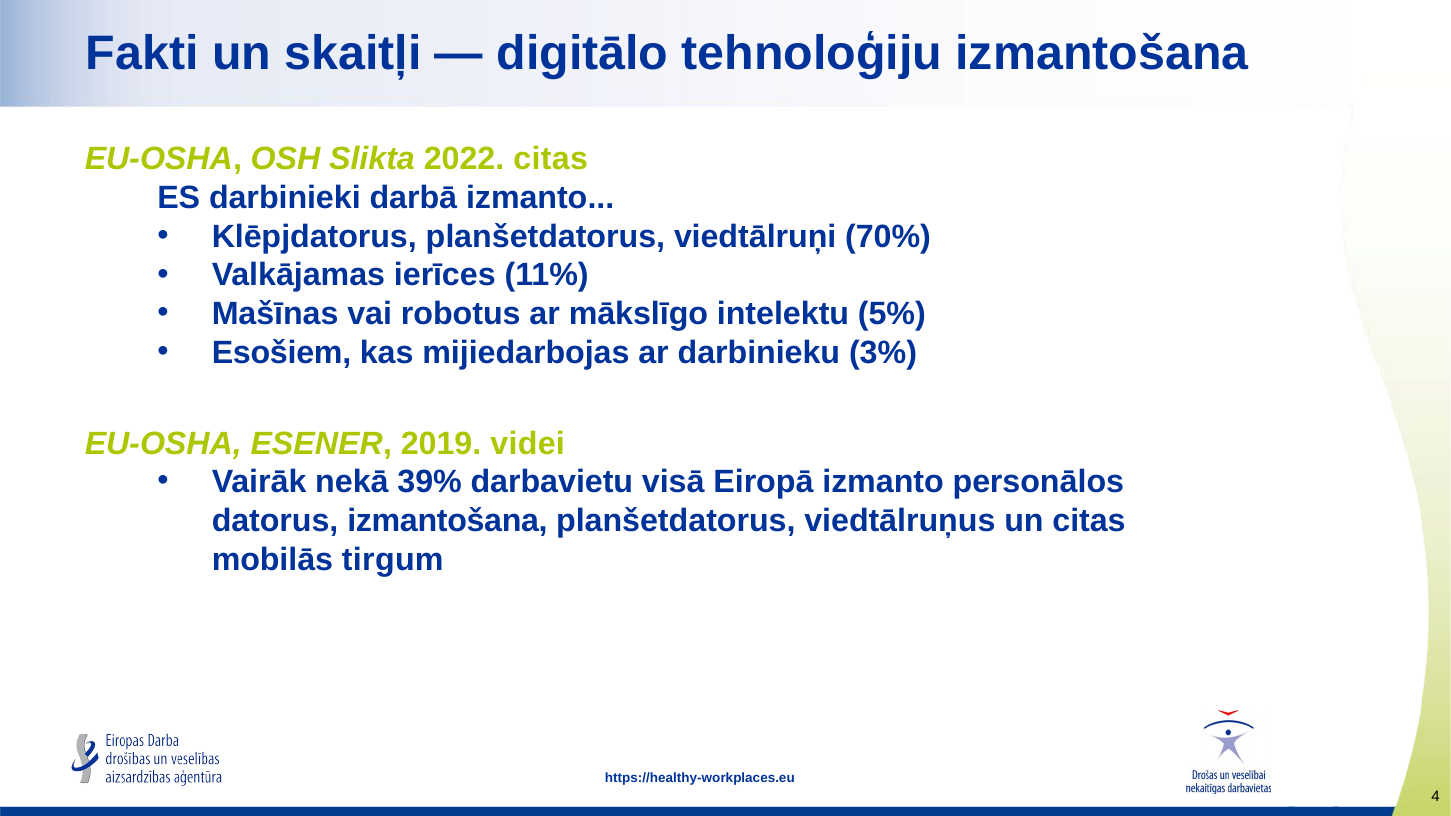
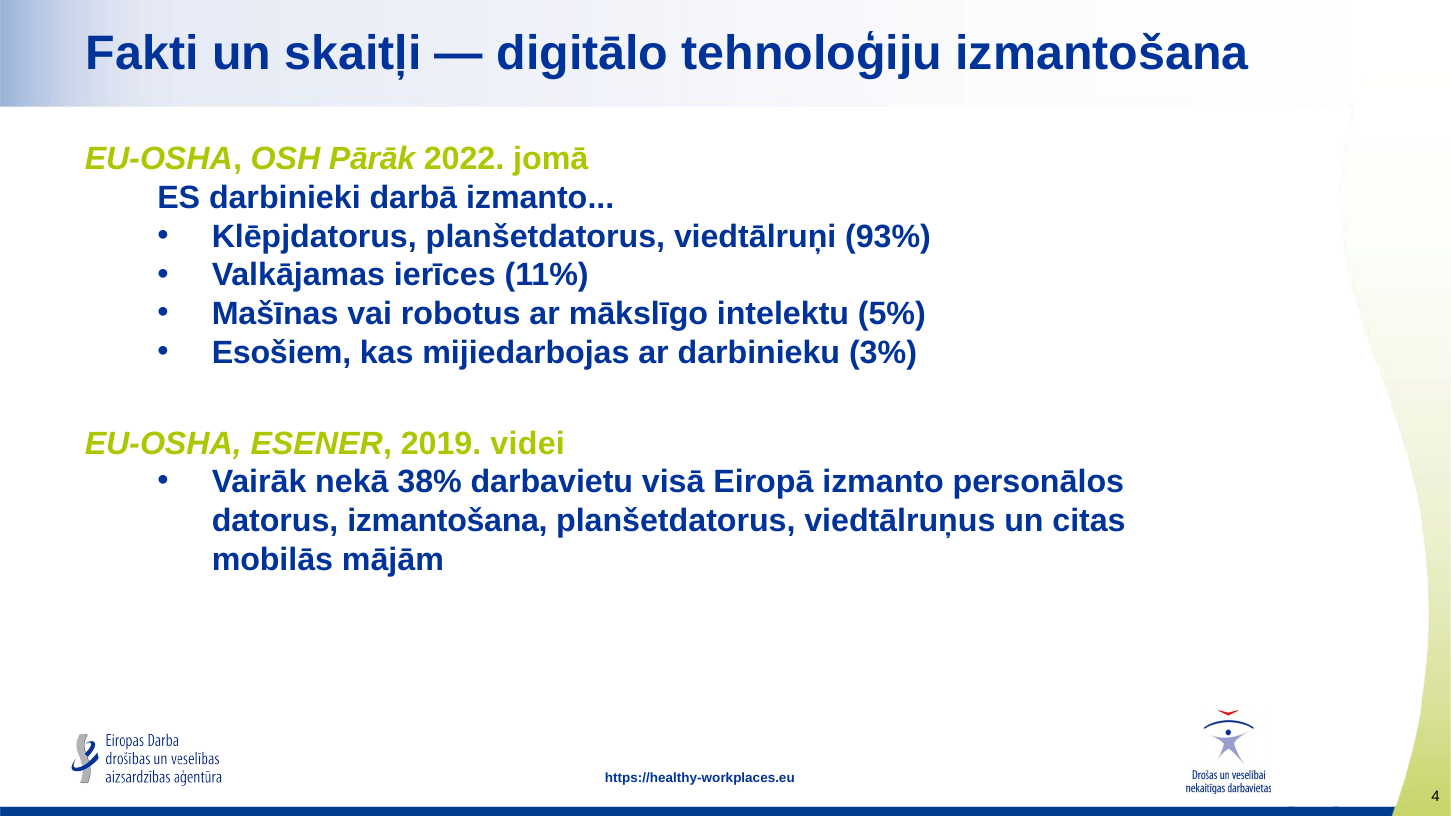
Slikta: Slikta -> Pārāk
2022 citas: citas -> jomā
70%: 70% -> 93%
39%: 39% -> 38%
tirgum: tirgum -> mājām
